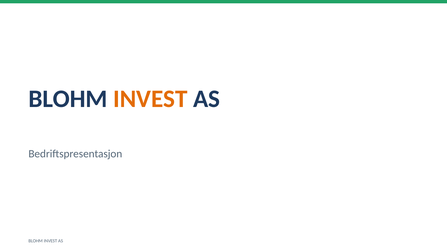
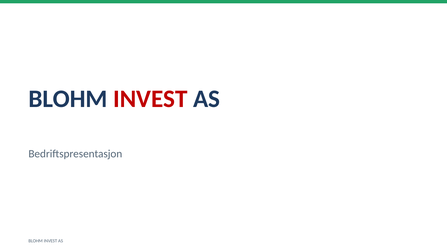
INVEST at (150, 99) colour: orange -> red
